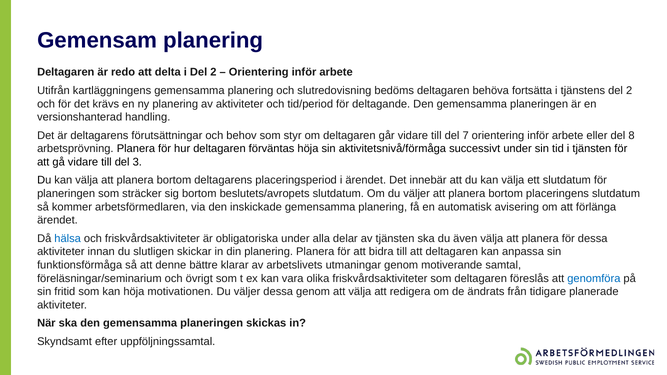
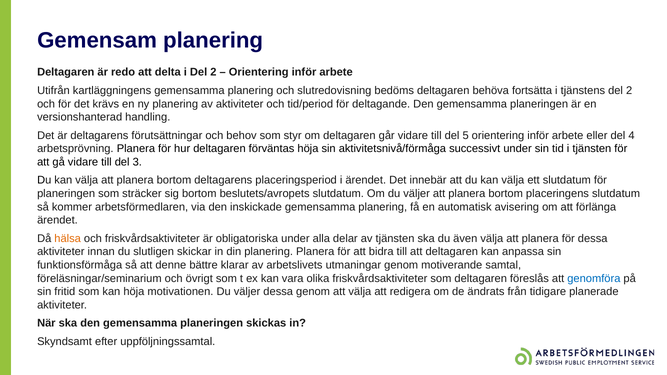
7: 7 -> 5
8: 8 -> 4
hälsa colour: blue -> orange
